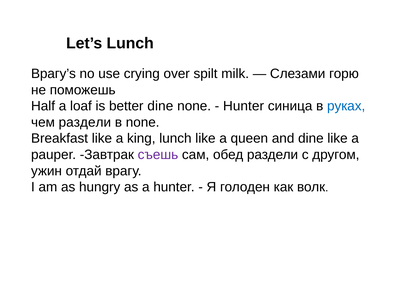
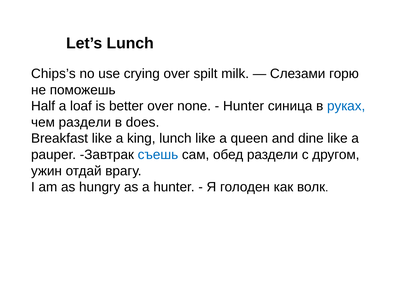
Врагу’s: Врагу’s -> Chips’s
better dine: dine -> over
в none: none -> does
съешь colour: purple -> blue
